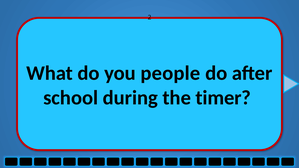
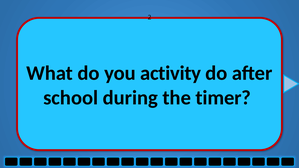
people: people -> activity
